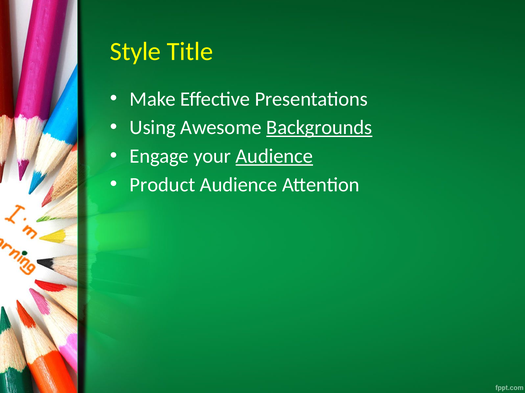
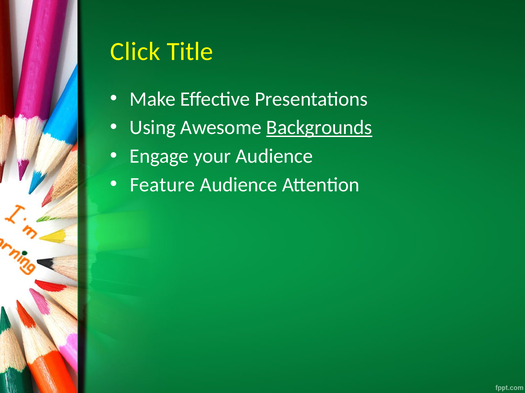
Style: Style -> Click
Audience at (274, 156) underline: present -> none
Product: Product -> Feature
